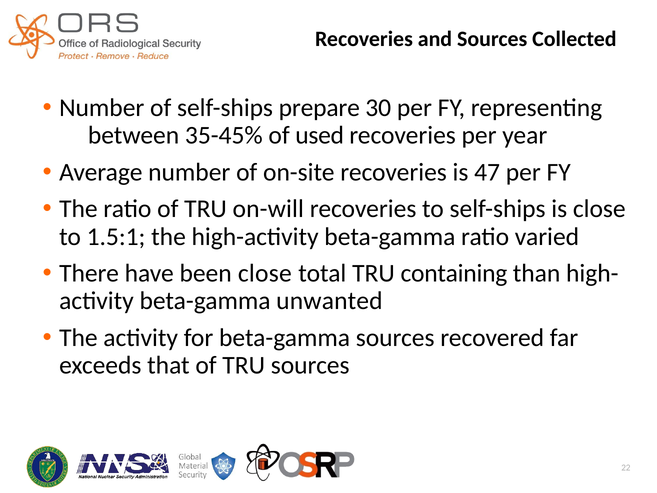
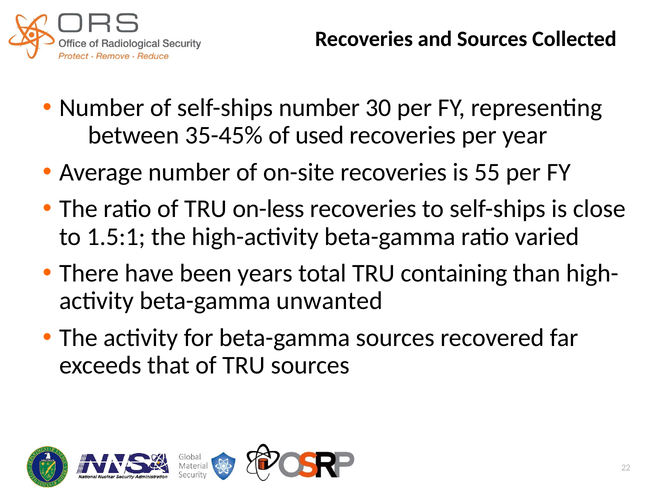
self-ships prepare: prepare -> number
47: 47 -> 55
on-will: on-will -> on-less
been close: close -> years
